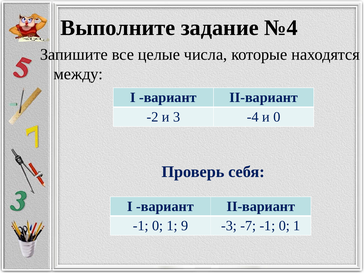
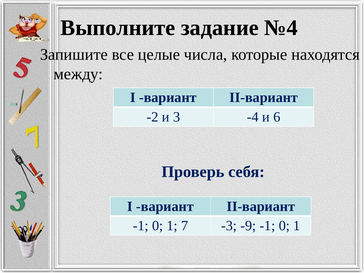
и 0: 0 -> 6
9: 9 -> 7
-7: -7 -> -9
